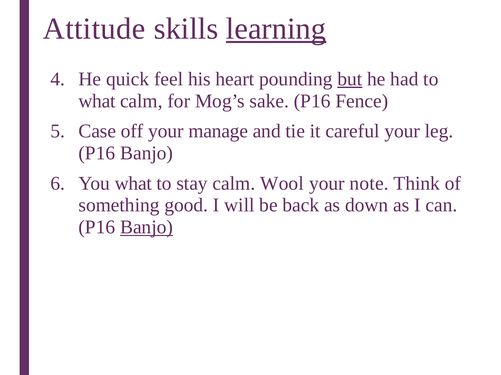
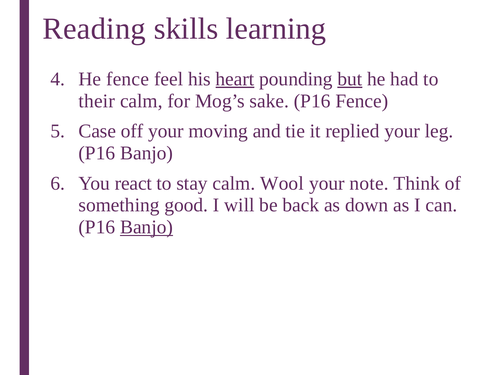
Attitude: Attitude -> Reading
learning underline: present -> none
He quick: quick -> fence
heart underline: none -> present
what at (97, 101): what -> their
manage: manage -> moving
careful: careful -> replied
You what: what -> react
